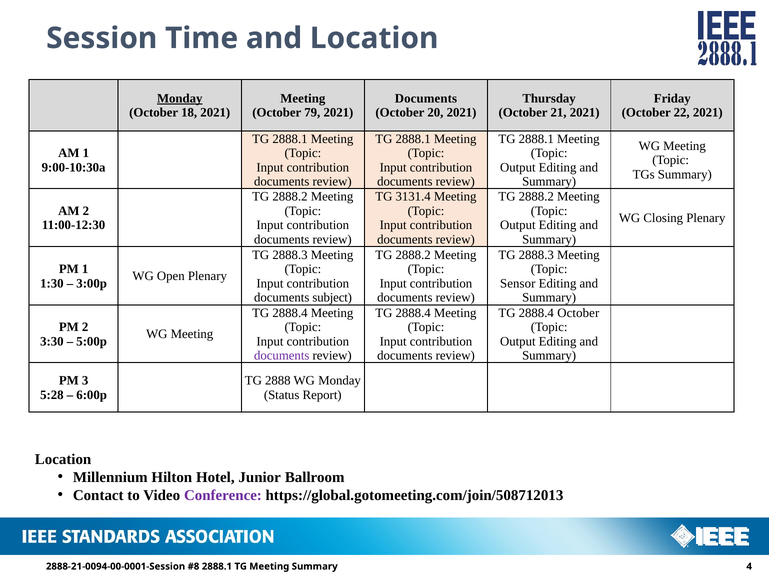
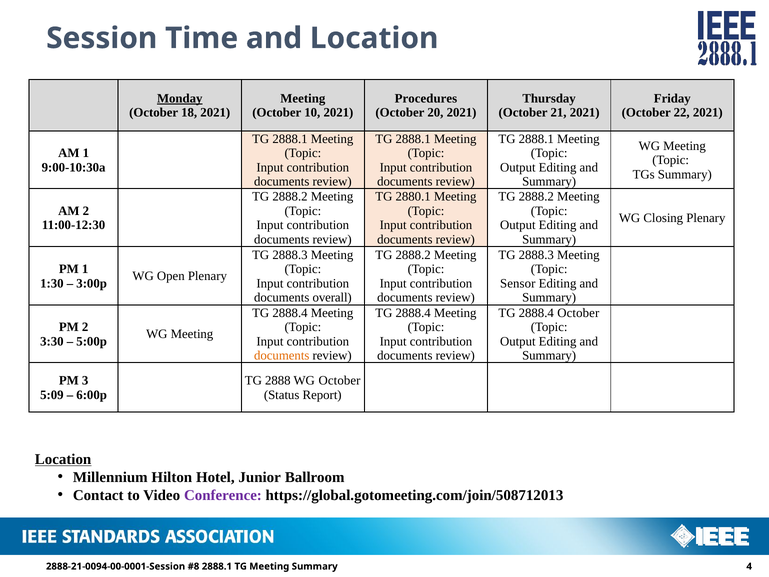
Documents at (426, 98): Documents -> Procedures
79: 79 -> 10
3131.4: 3131.4 -> 2880.1
subject: subject -> overall
documents at (282, 355) colour: purple -> orange
WG Monday: Monday -> October
5:28: 5:28 -> 5:09
Location at (63, 459) underline: none -> present
